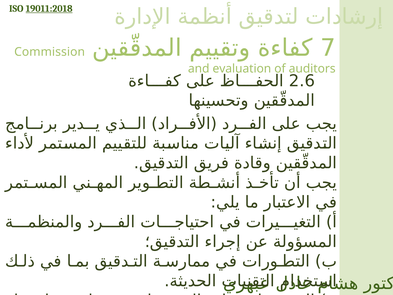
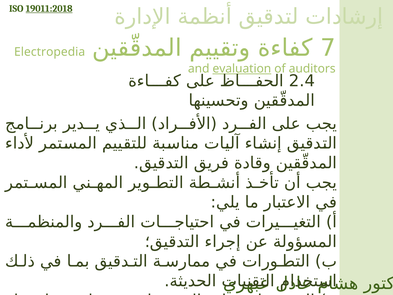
Commission: Commission -> Electropedia
evaluation underline: none -> present
2.6: 2.6 -> 2.4
